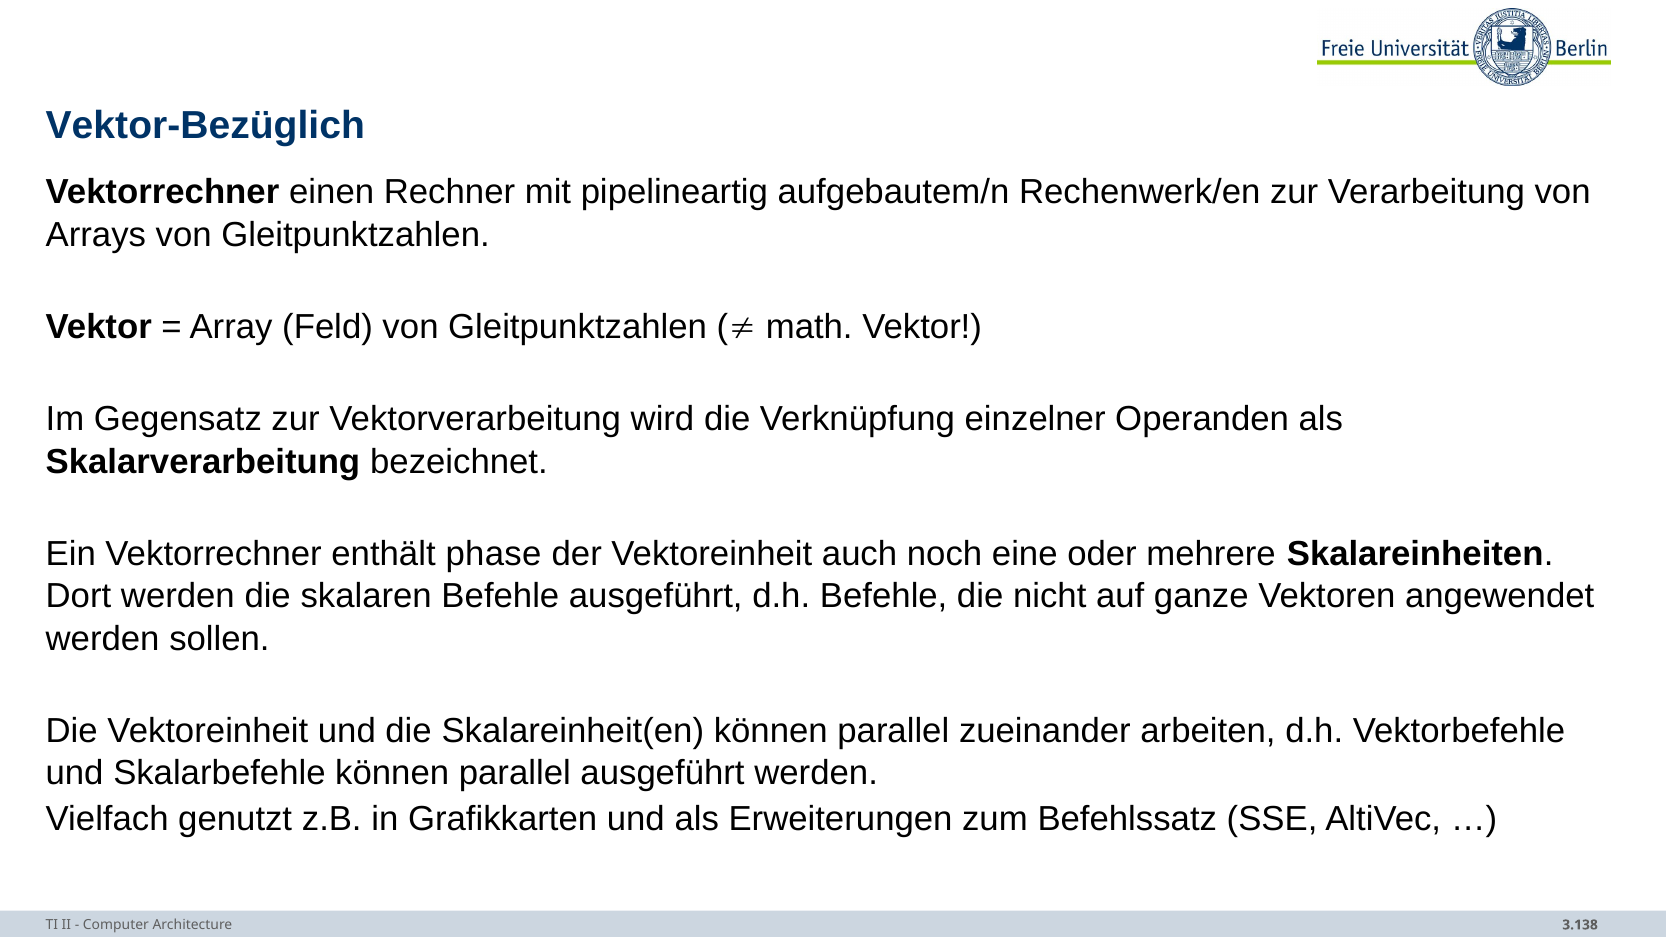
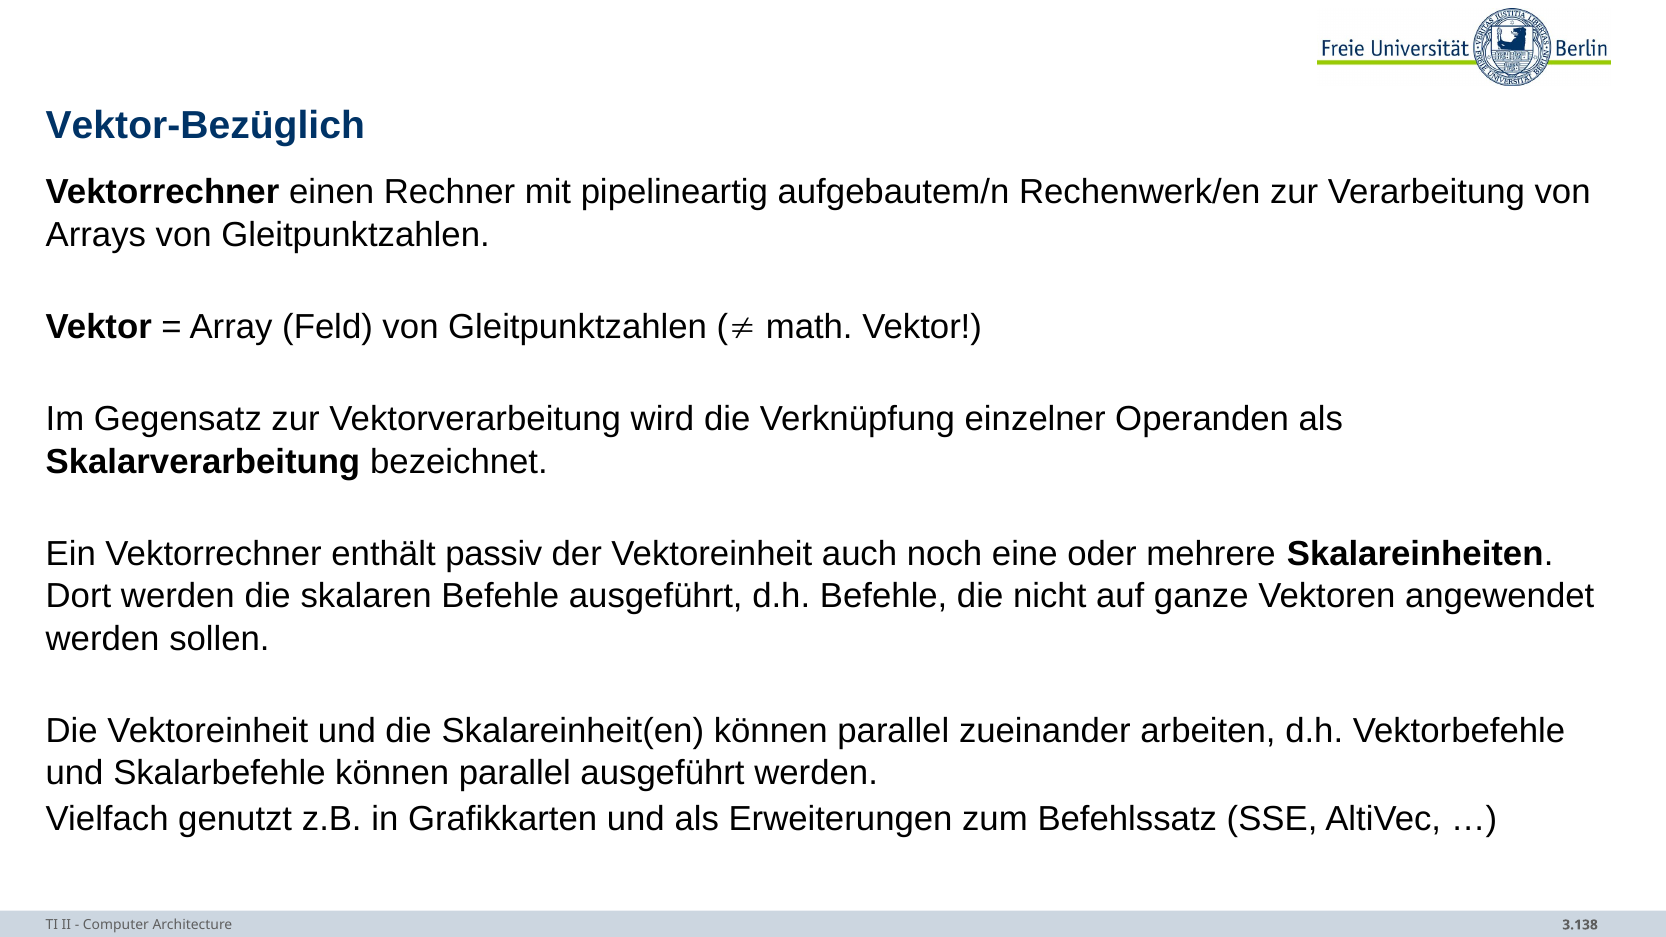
phase: phase -> passiv
